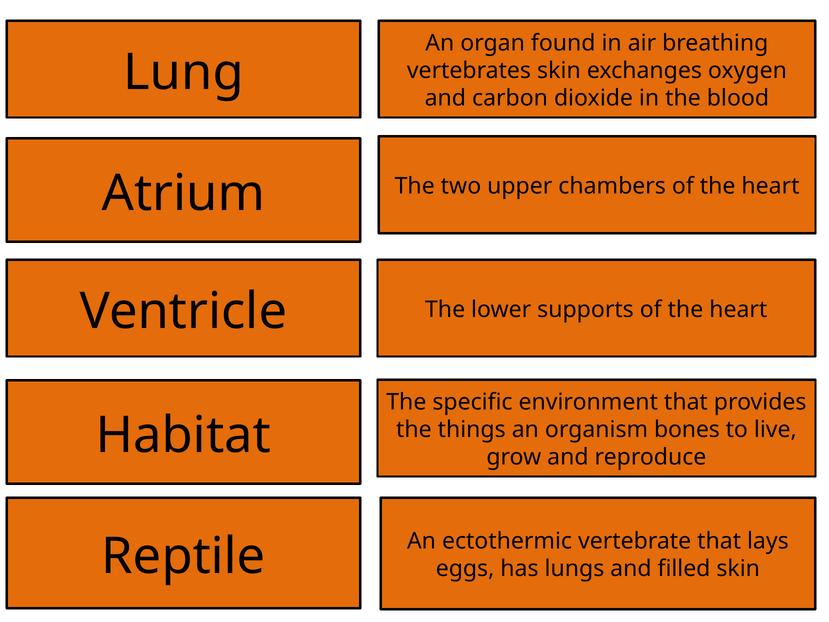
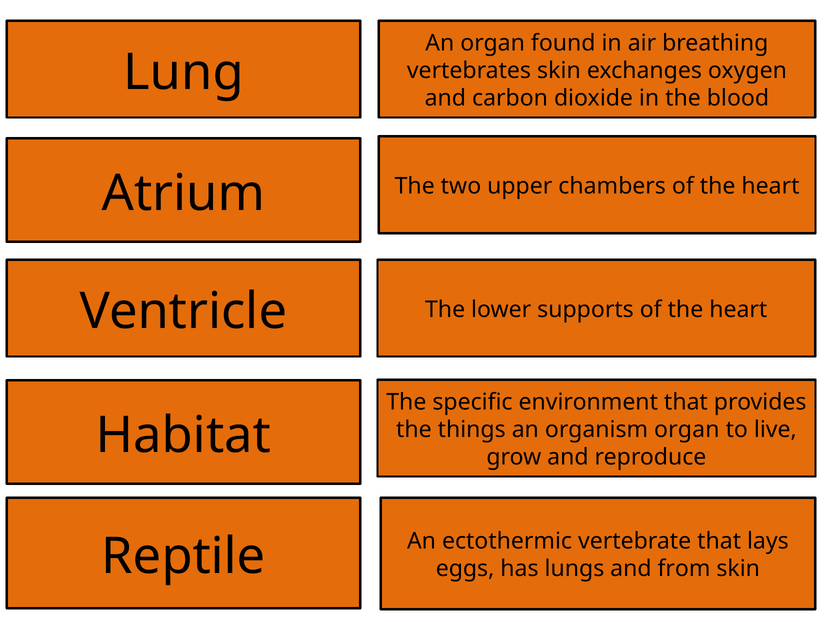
organism bones: bones -> organ
filled: filled -> from
